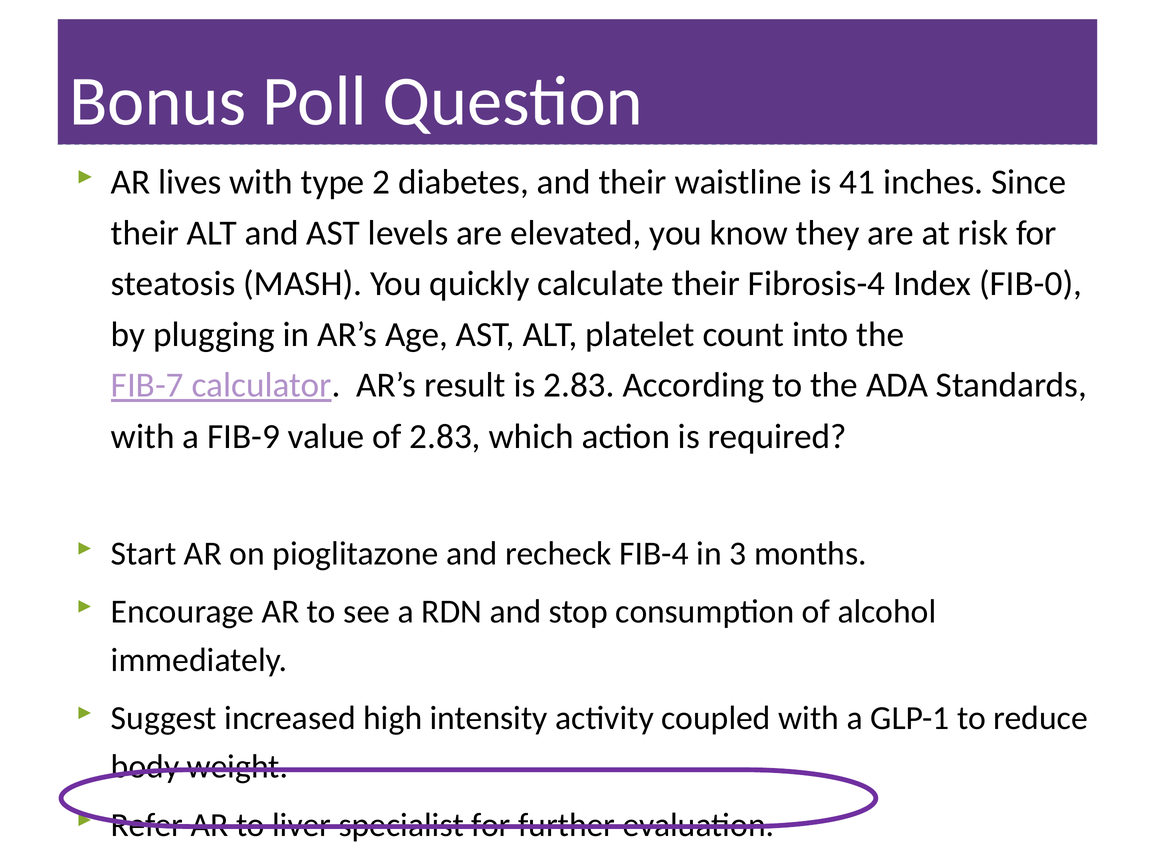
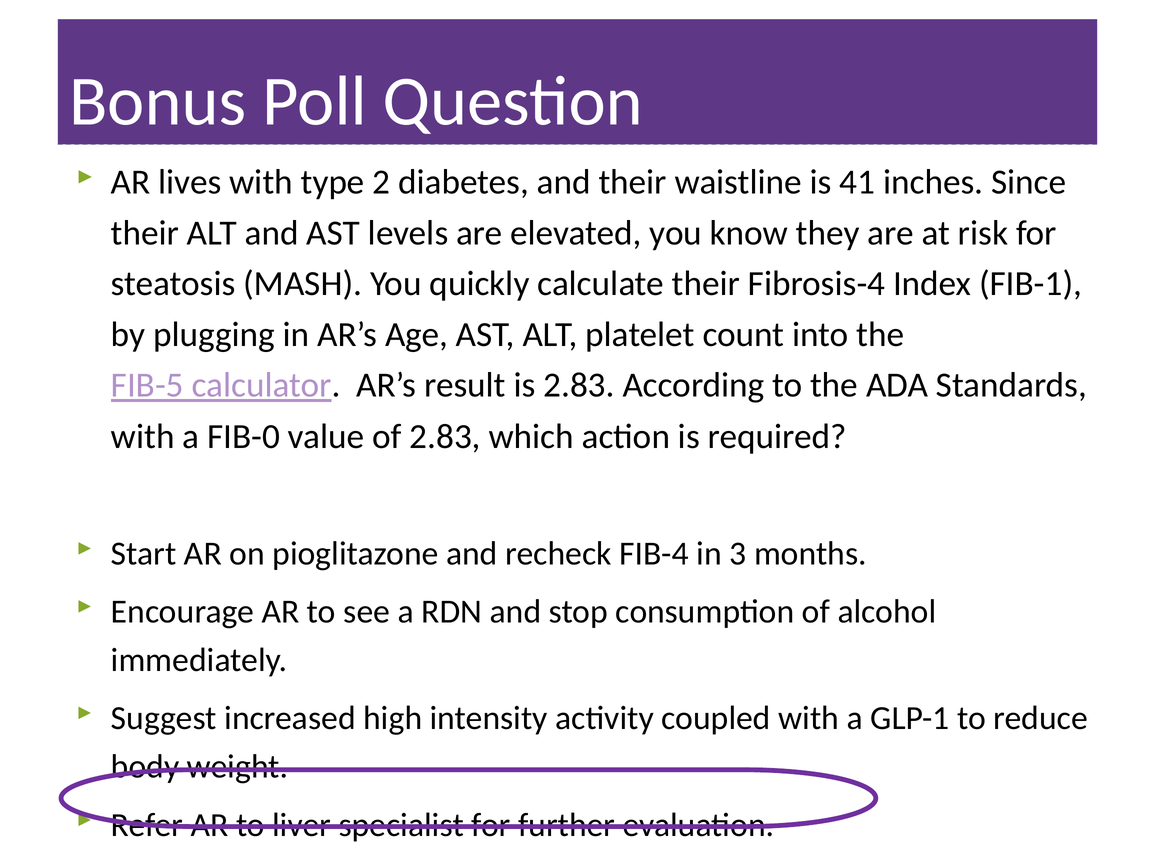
FIB-0: FIB-0 -> FIB-1
FIB-7: FIB-7 -> FIB-5
FIB-9: FIB-9 -> FIB-0
